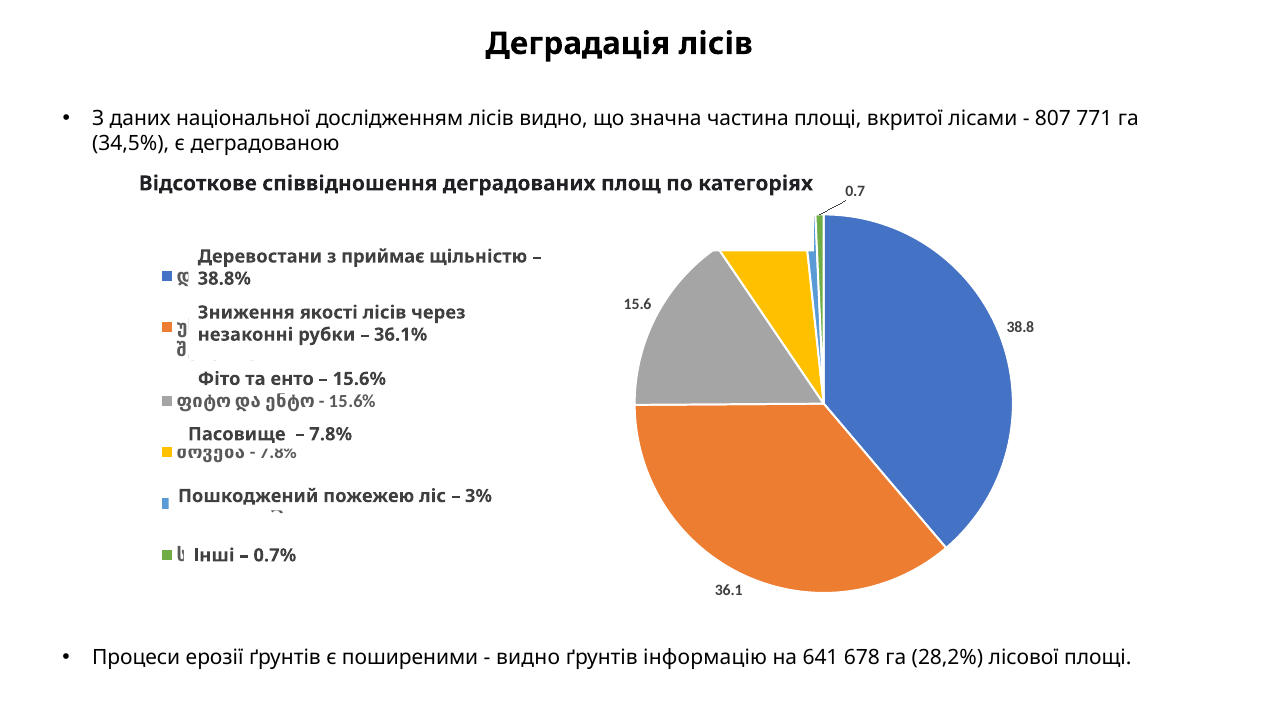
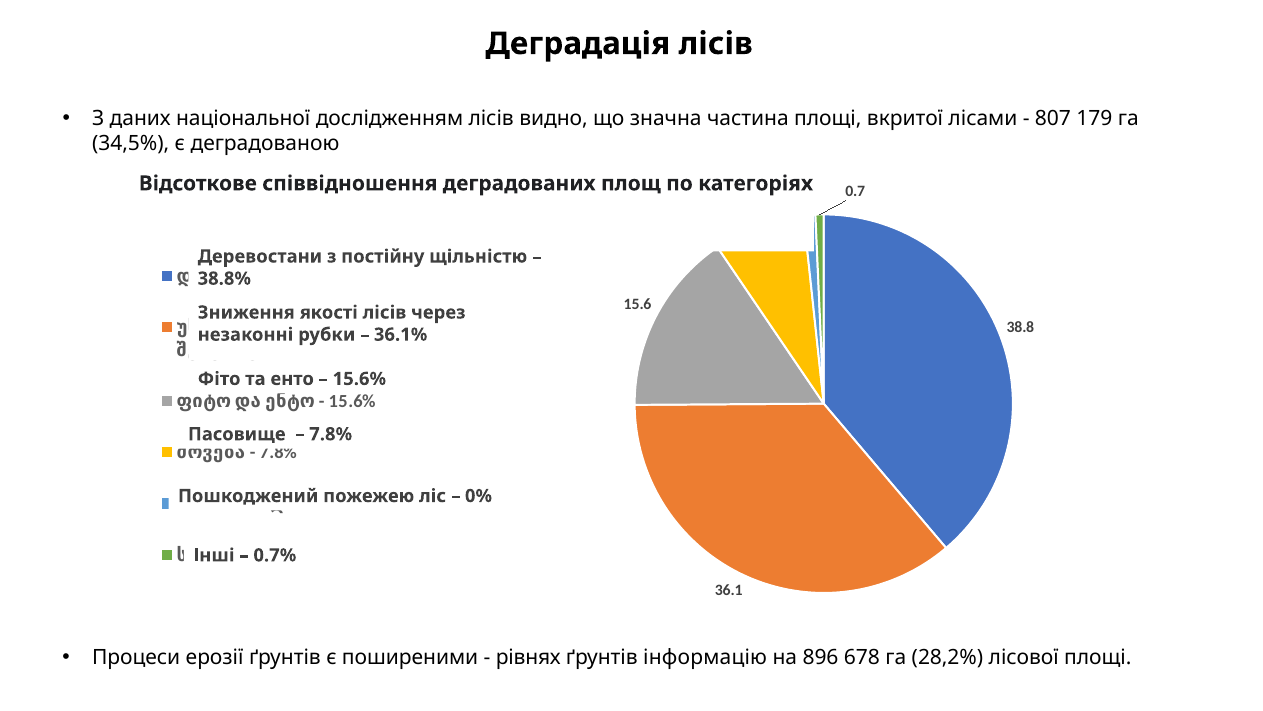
771: 771 -> 179
приймає: приймає -> постійну
3%: 3% -> 0%
видно at (528, 657): видно -> рівнях
641: 641 -> 896
